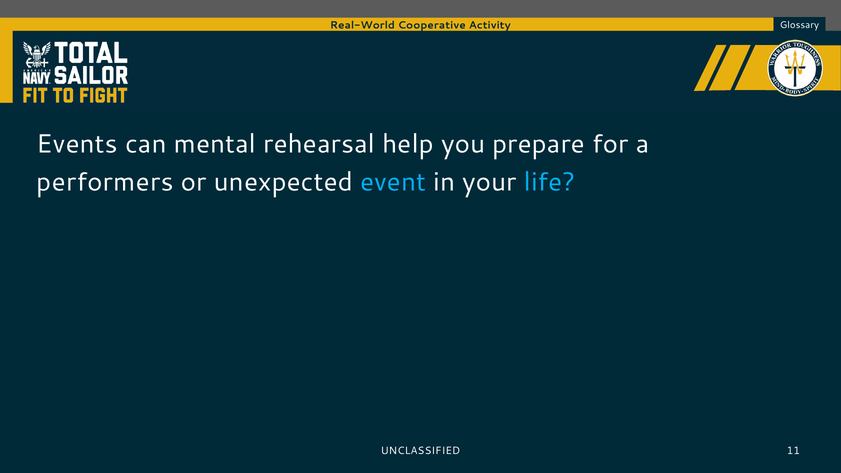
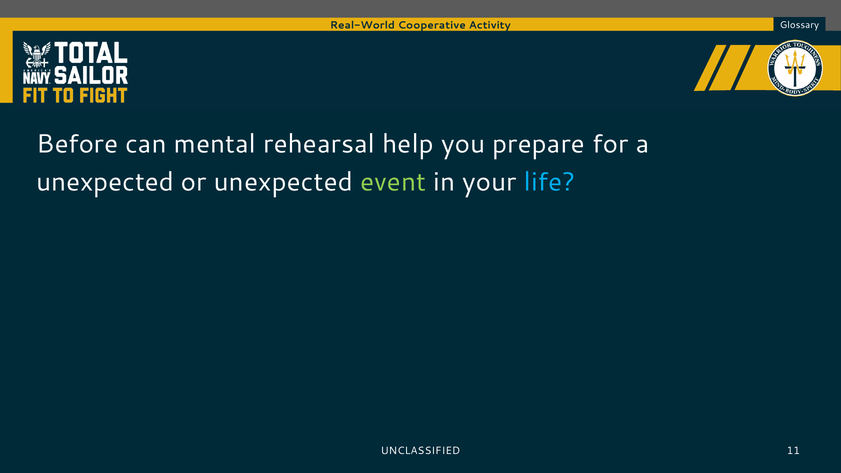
Events: Events -> Before
performers at (105, 182): performers -> unexpected
event colour: light blue -> light green
